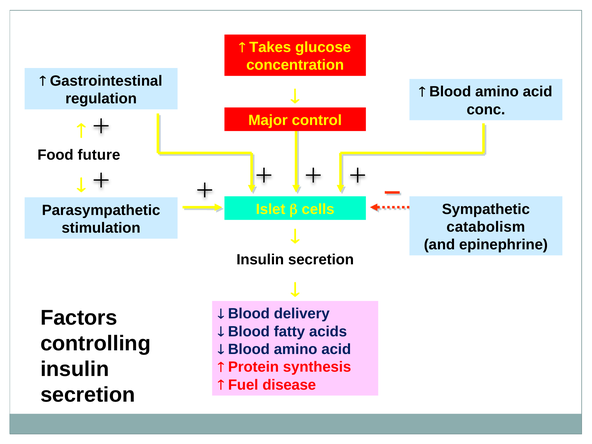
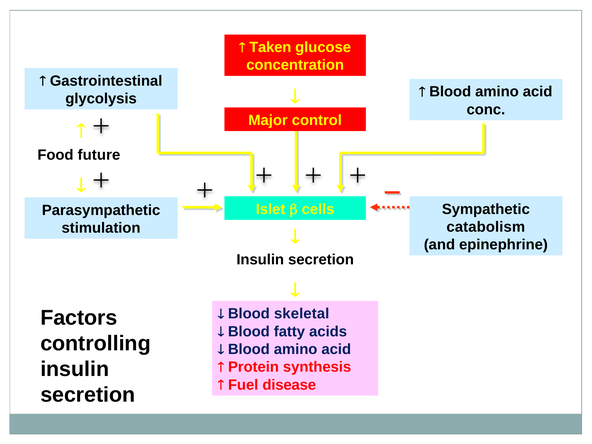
Takes: Takes -> Taken
regulation: regulation -> glycolysis
delivery: delivery -> skeletal
